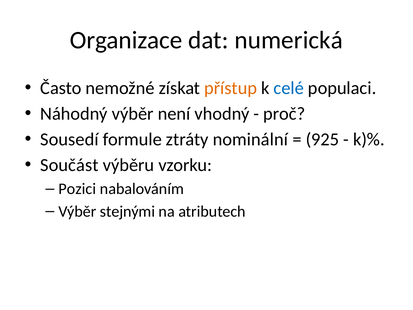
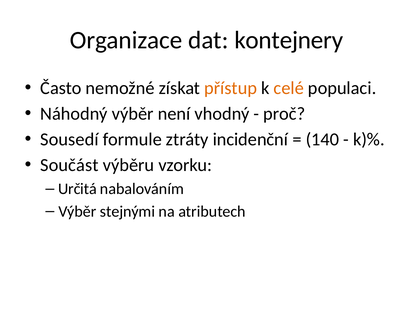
numerická: numerická -> kontejnery
celé colour: blue -> orange
nominální: nominální -> incidenční
925: 925 -> 140
Pozici: Pozici -> Určitá
